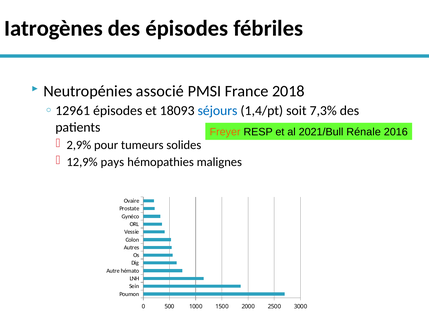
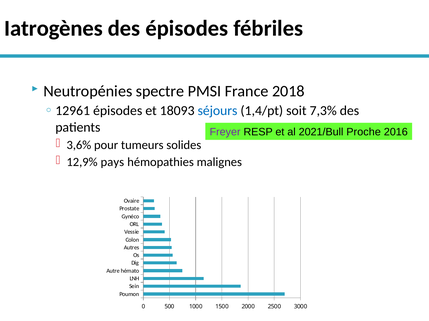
associé: associé -> spectre
Freyer colour: orange -> purple
Rénale: Rénale -> Proche
2,9%: 2,9% -> 3,6%
